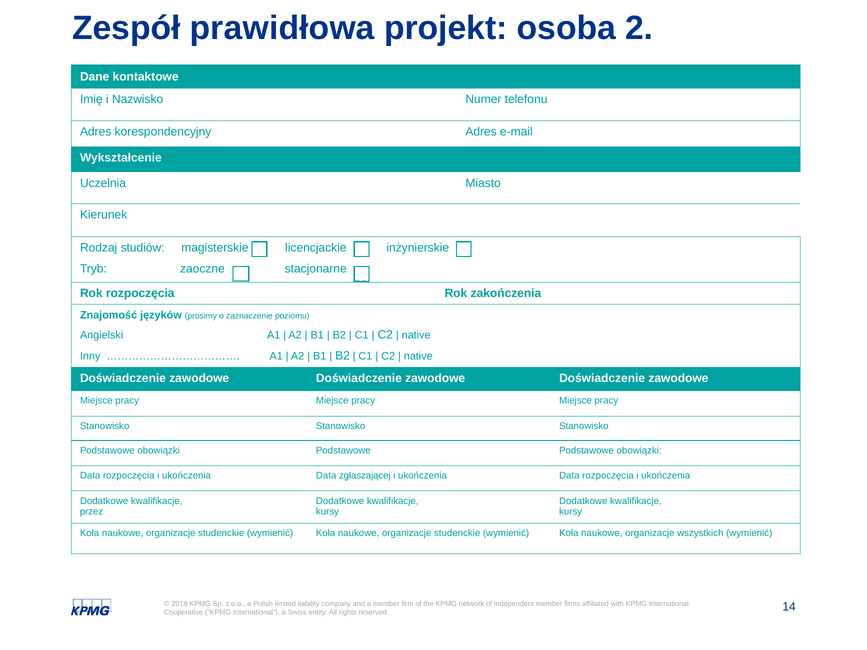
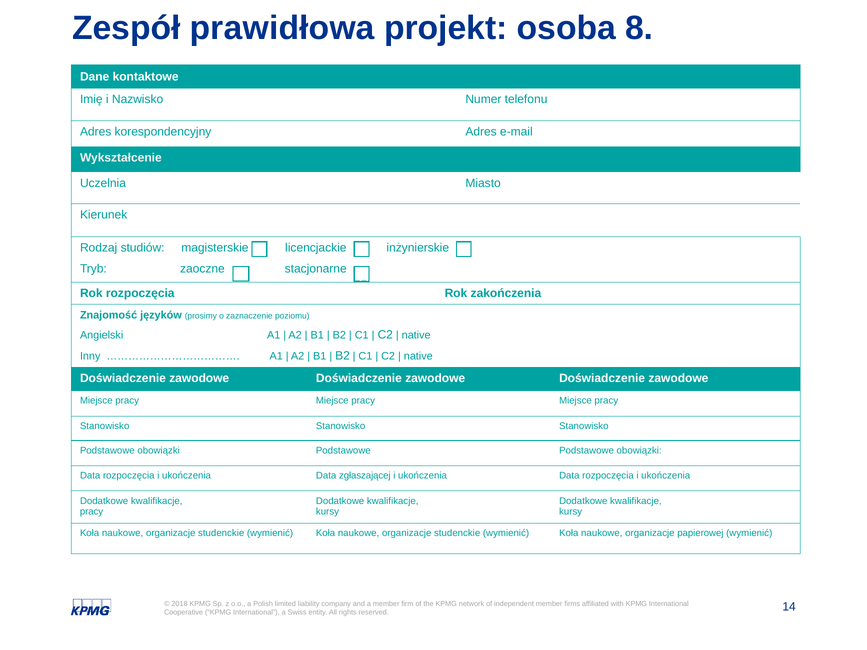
2: 2 -> 8
przez at (92, 512): przez -> pracy
wszystkich: wszystkich -> papierowej
